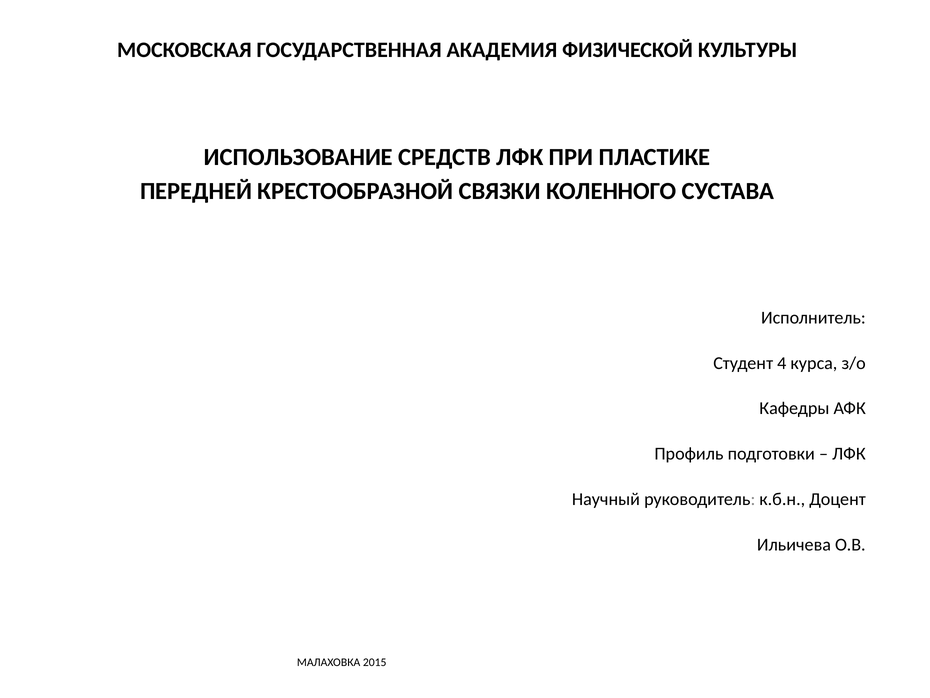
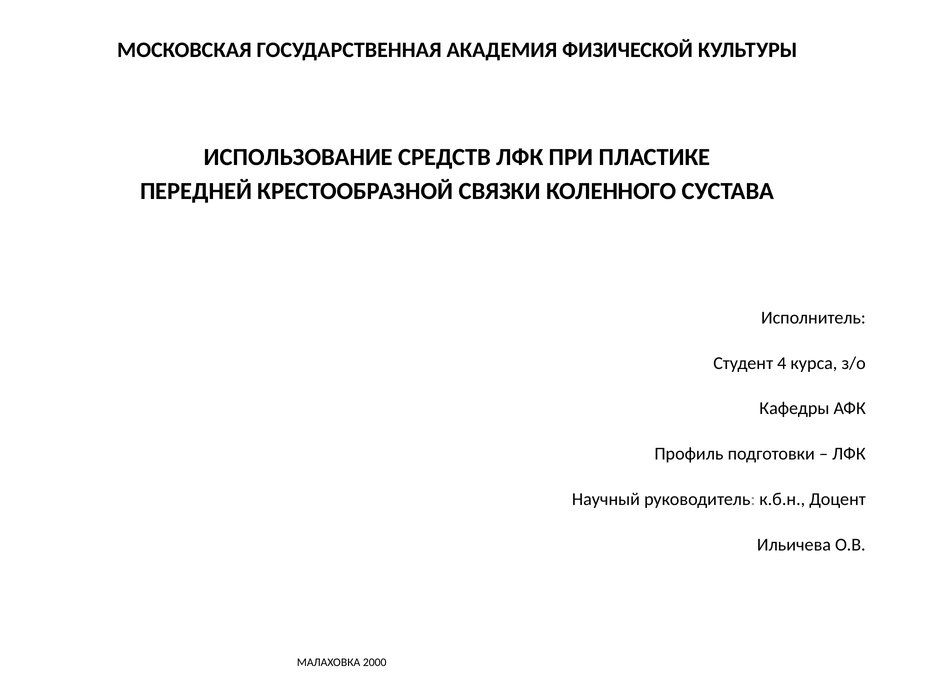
2015: 2015 -> 2000
